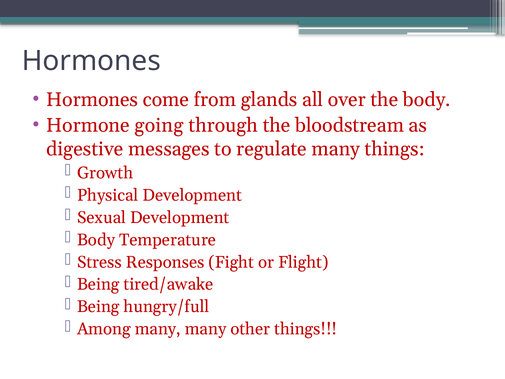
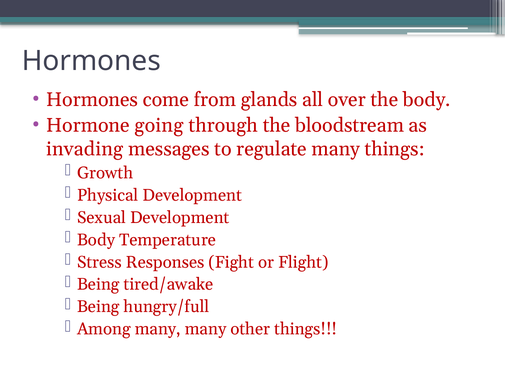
digestive: digestive -> invading
